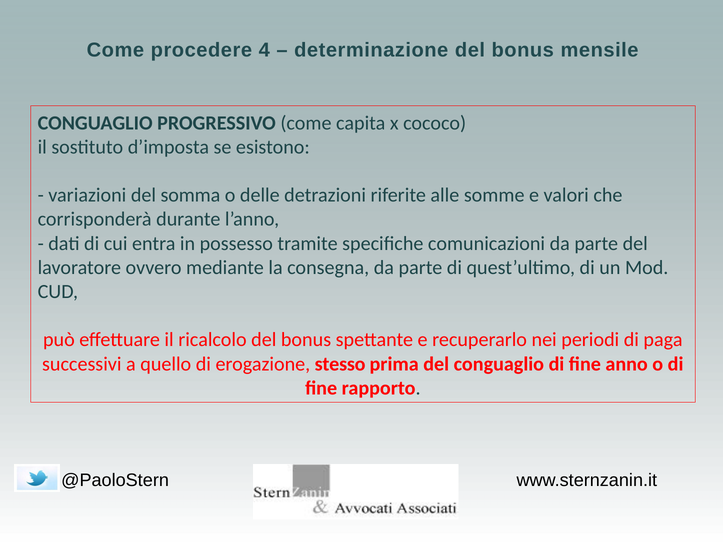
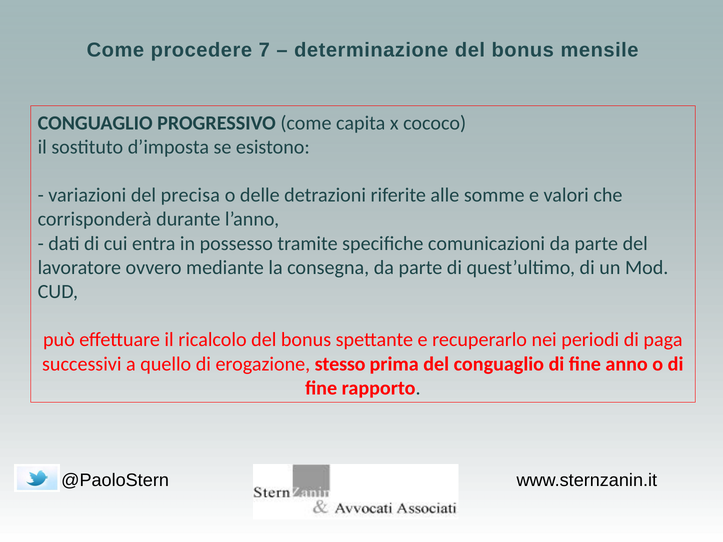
4: 4 -> 7
somma: somma -> precisa
